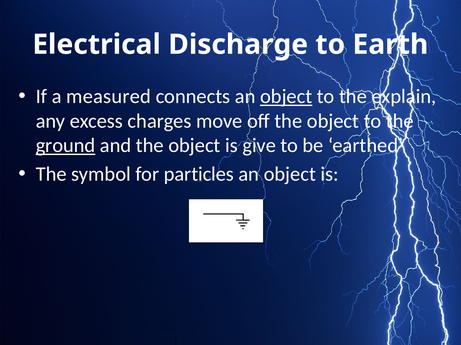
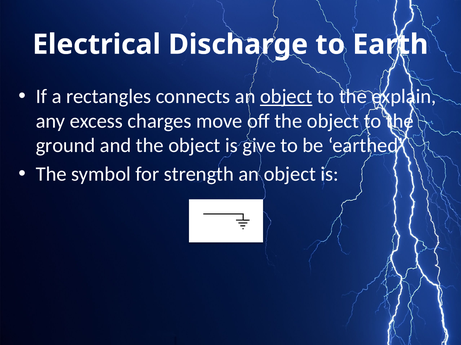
measured: measured -> rectangles
ground underline: present -> none
particles: particles -> strength
